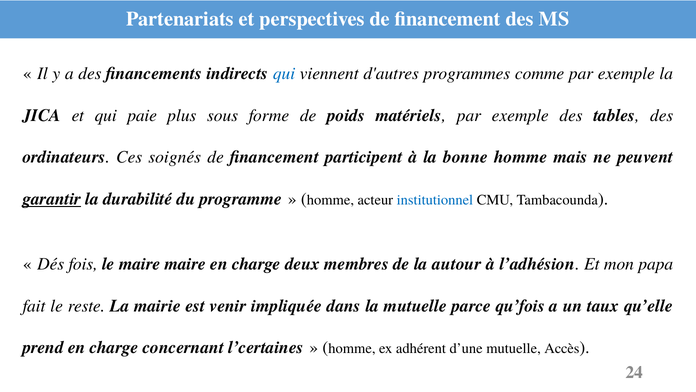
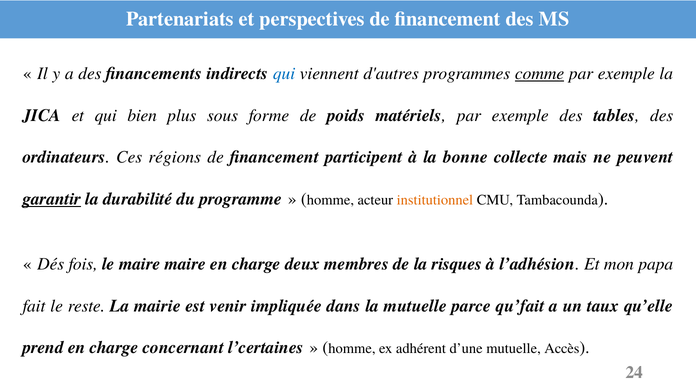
comme underline: none -> present
paie: paie -> bien
soignés: soignés -> régions
bonne homme: homme -> collecte
institutionnel colour: blue -> orange
autour: autour -> risques
qu’fois: qu’fois -> qu’fait
